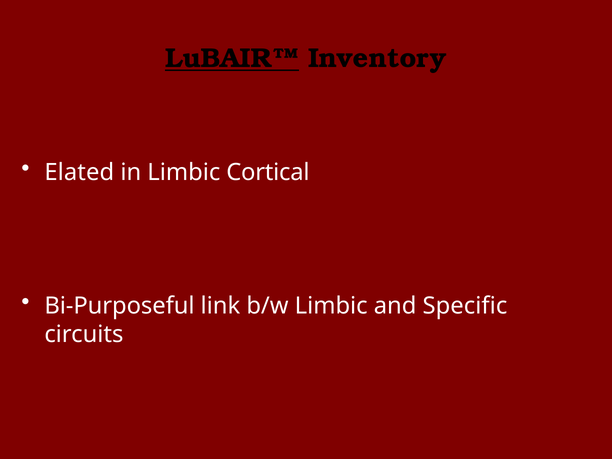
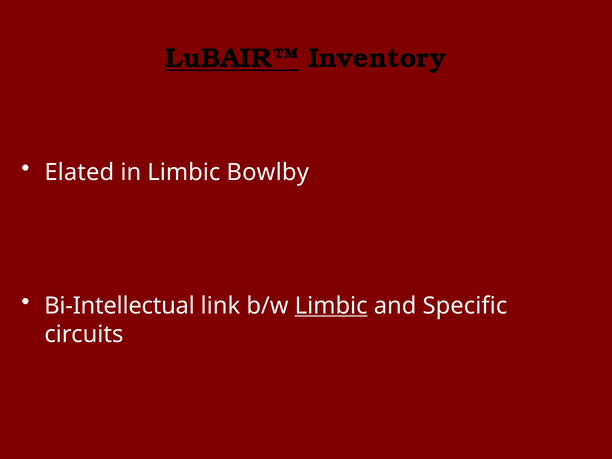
Cortical: Cortical -> Bowlby
Bi-Purposeful: Bi-Purposeful -> Bi-Intellectual
Limbic at (331, 306) underline: none -> present
